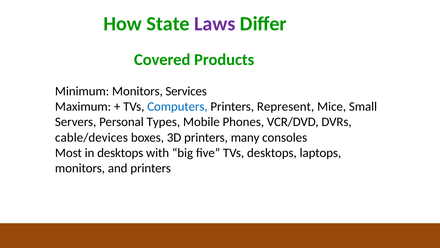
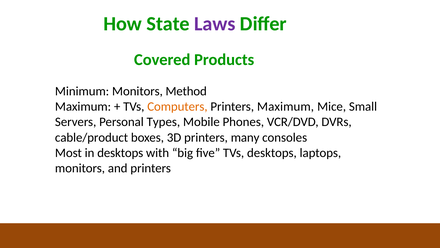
Services: Services -> Method
Computers colour: blue -> orange
Printers Represent: Represent -> Maximum
cable/devices: cable/devices -> cable/product
